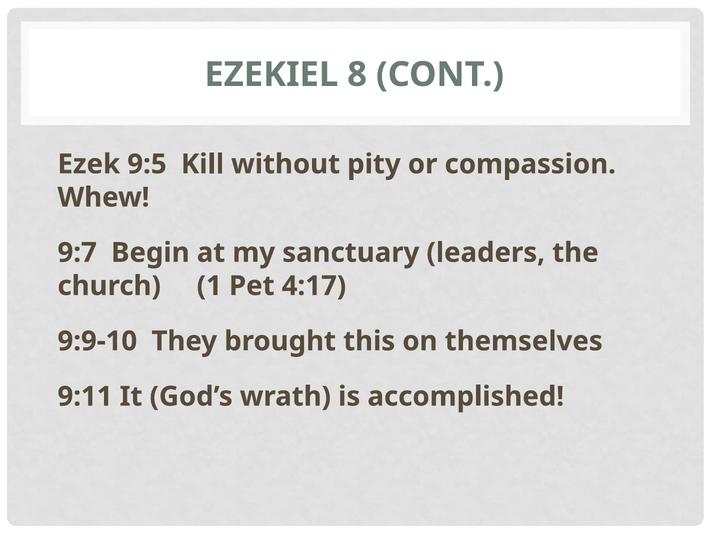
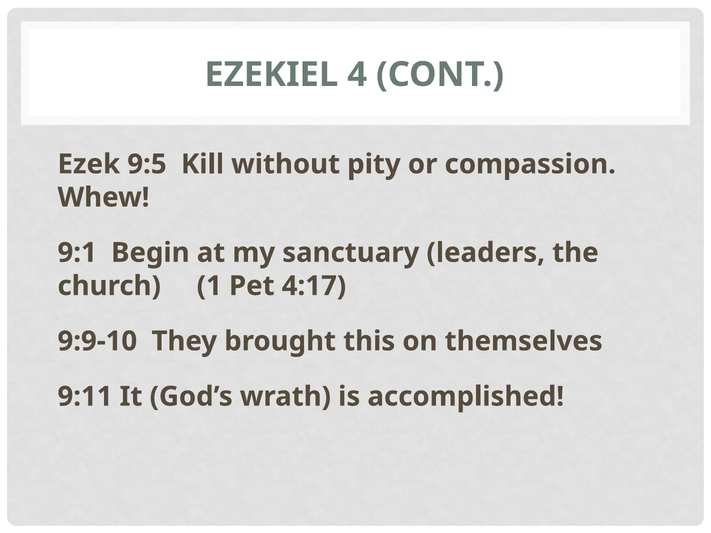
8: 8 -> 4
9:7: 9:7 -> 9:1
